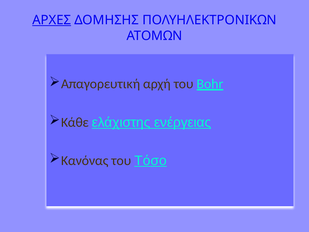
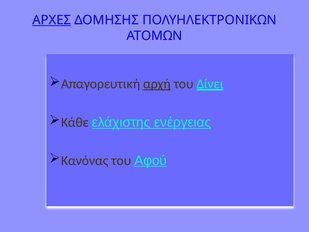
αρχή underline: none -> present
Bohr: Bohr -> Δίνει
Τόσο: Τόσο -> Αφού
